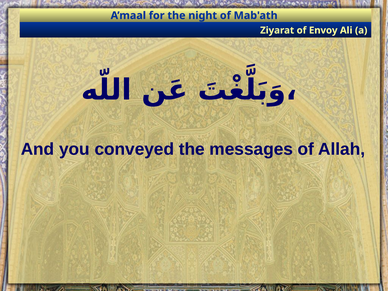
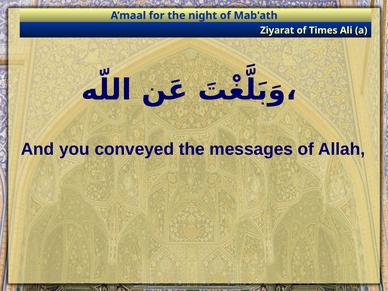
Envoy: Envoy -> Times
